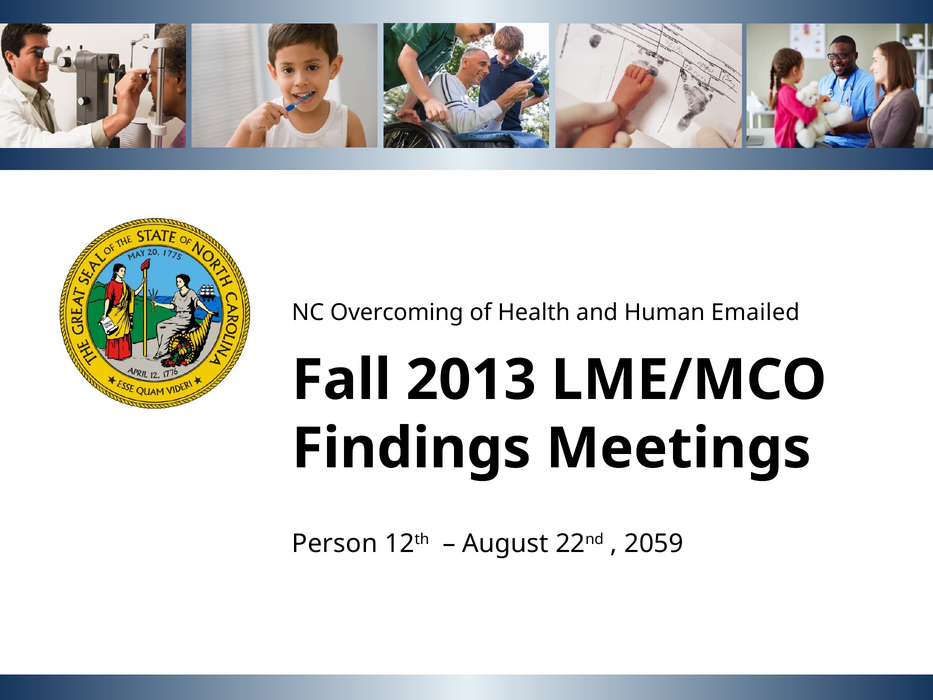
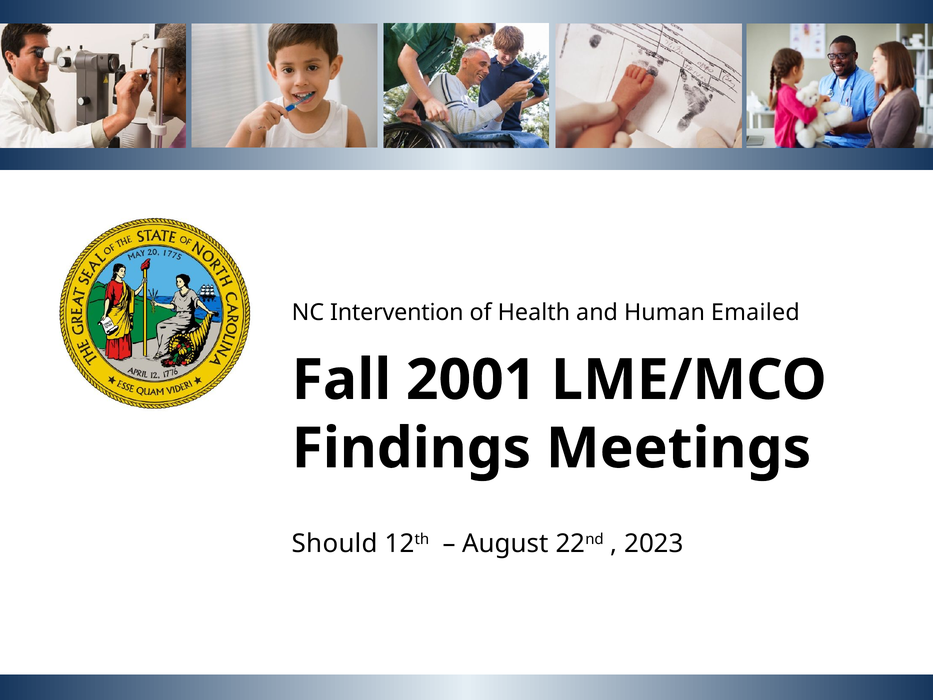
Overcoming: Overcoming -> Intervention
2013: 2013 -> 2001
Person: Person -> Should
2059: 2059 -> 2023
